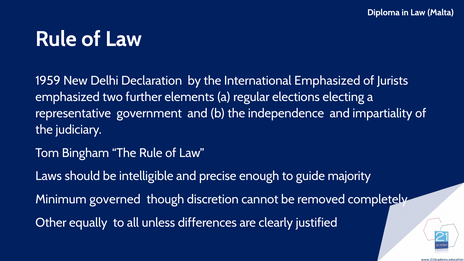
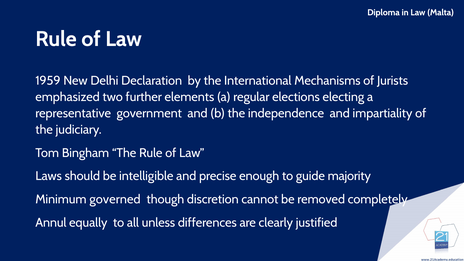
International Emphasized: Emphasized -> Mechanisms
Other: Other -> Annul
